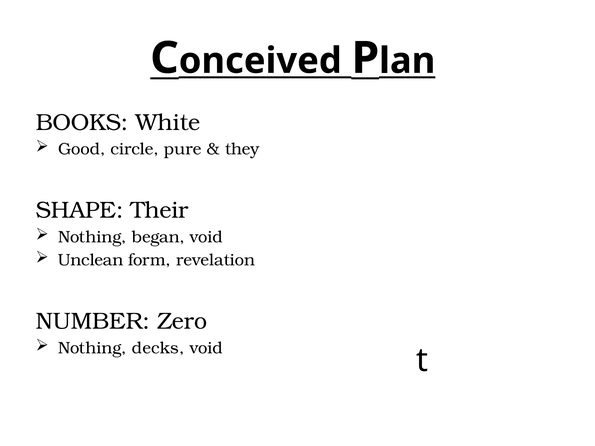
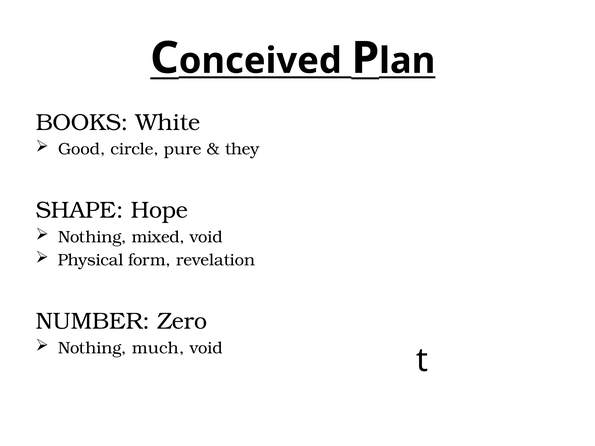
Their: Their -> Hope
began: began -> mixed
Unclean: Unclean -> Physical
decks: decks -> much
